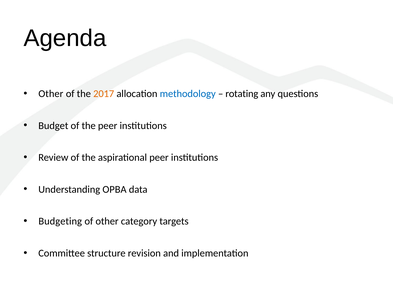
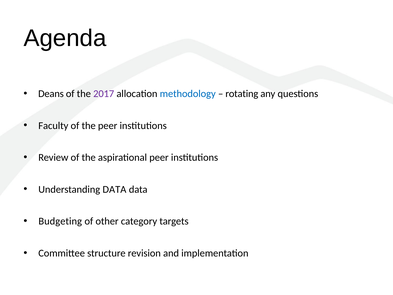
Other at (51, 94): Other -> Deans
2017 colour: orange -> purple
Budget: Budget -> Faculty
Understanding OPBA: OPBA -> DATA
